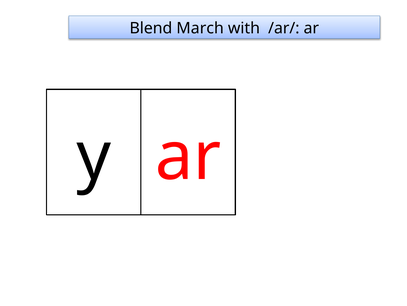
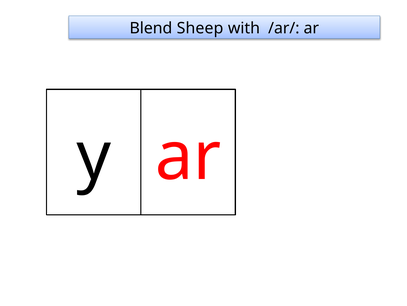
March: March -> Sheep
